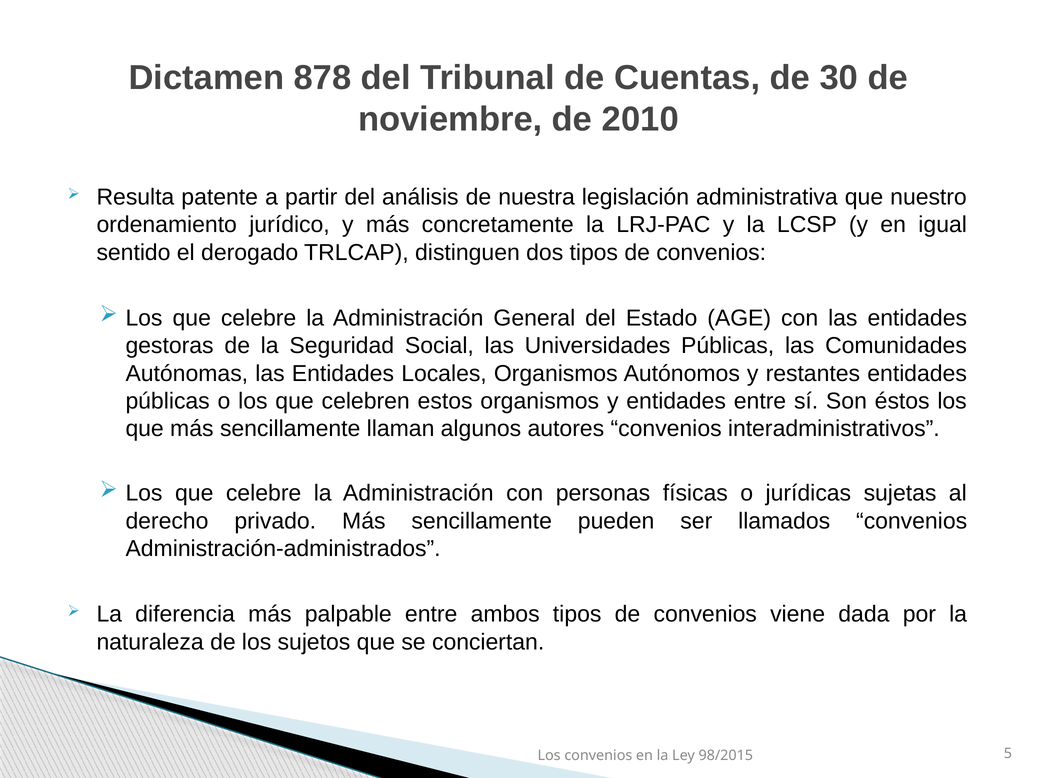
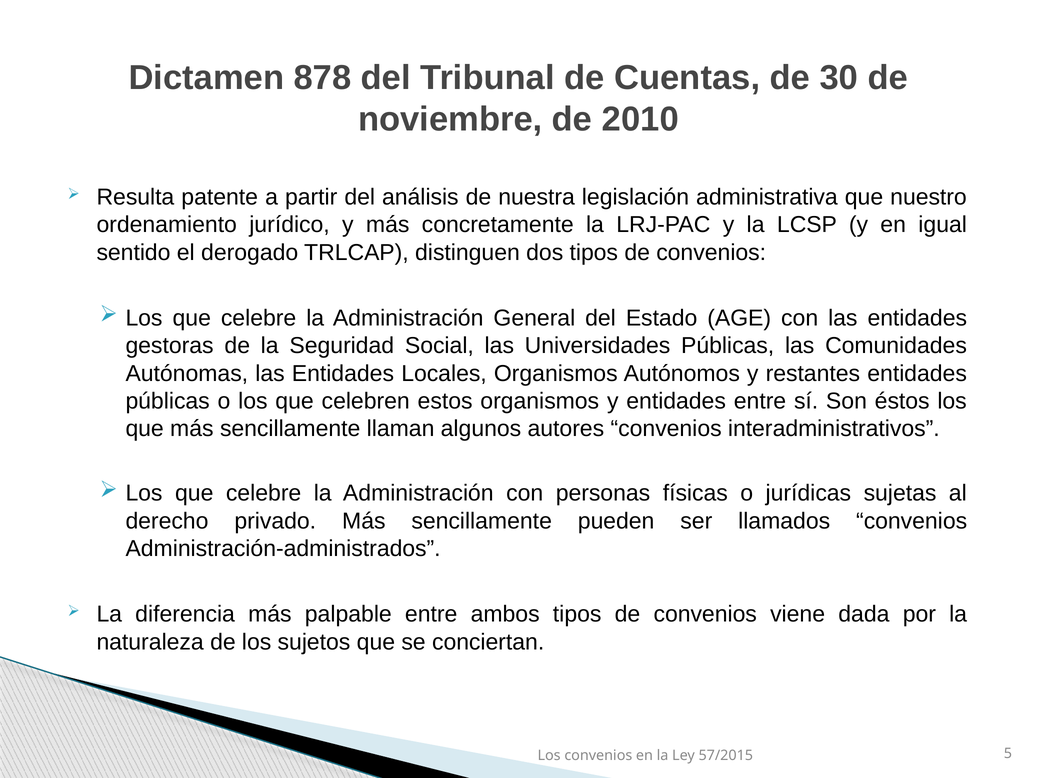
98/2015: 98/2015 -> 57/2015
